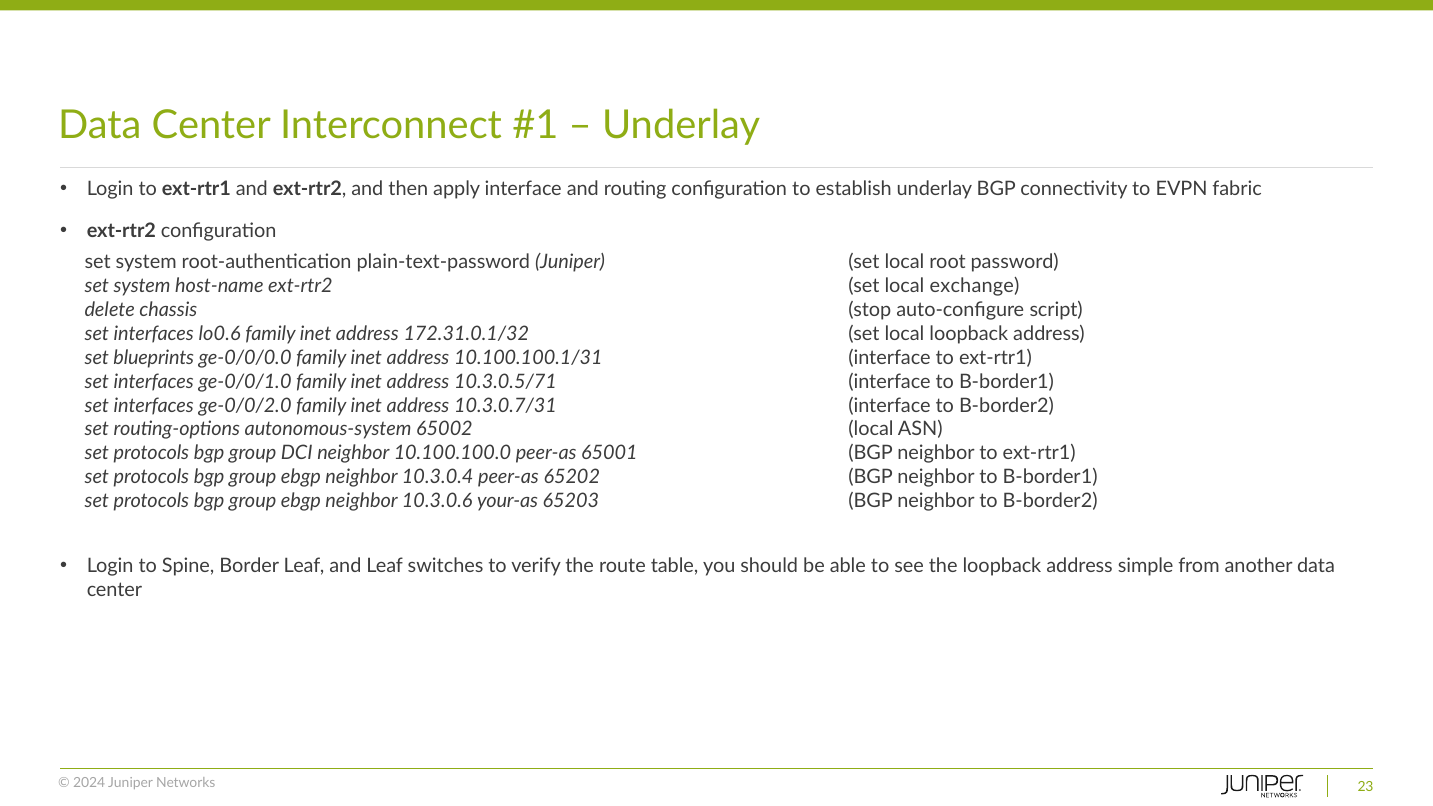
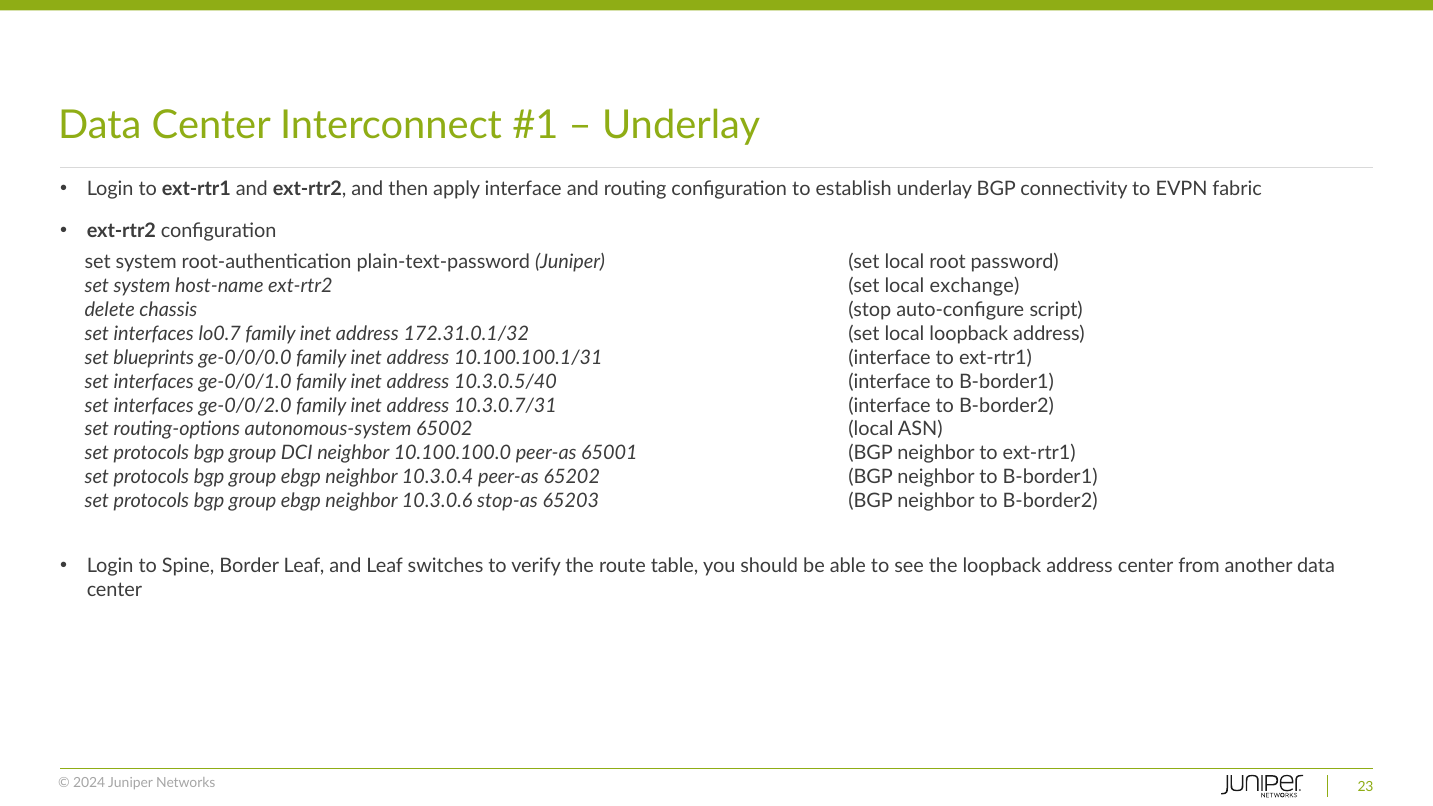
lo0.6: lo0.6 -> lo0.7
10.3.0.5/71: 10.3.0.5/71 -> 10.3.0.5/40
your-as: your-as -> stop-as
address simple: simple -> center
